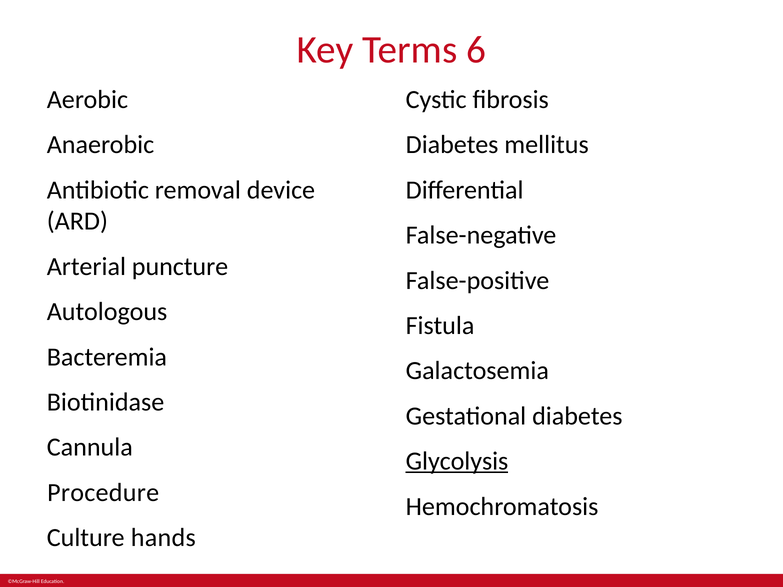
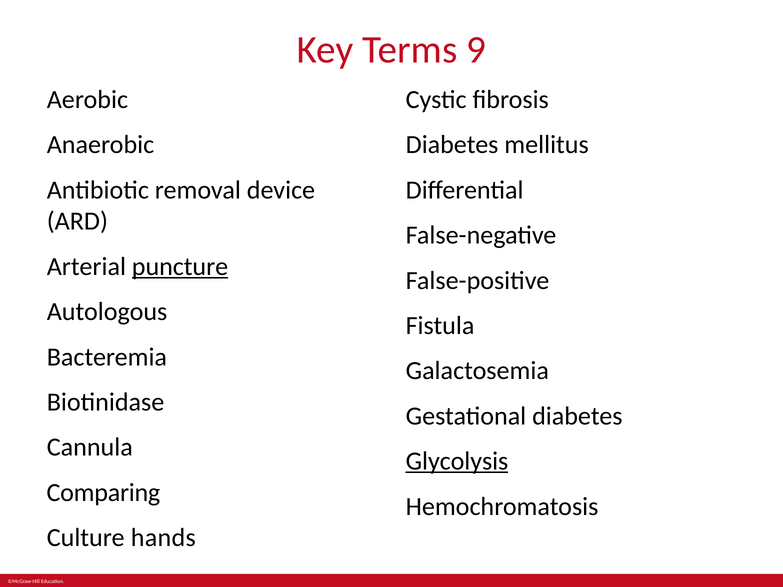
6: 6 -> 9
puncture underline: none -> present
Procedure: Procedure -> Comparing
